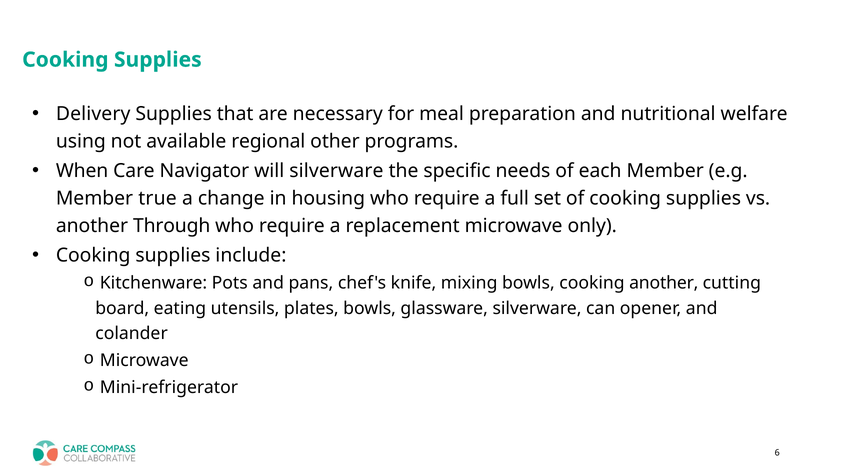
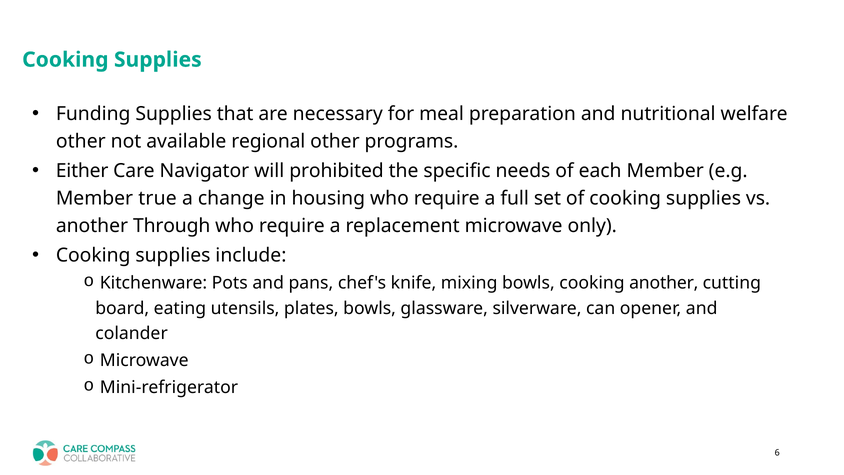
Delivery: Delivery -> Funding
using at (81, 141): using -> other
When: When -> Either
will silverware: silverware -> prohibited
